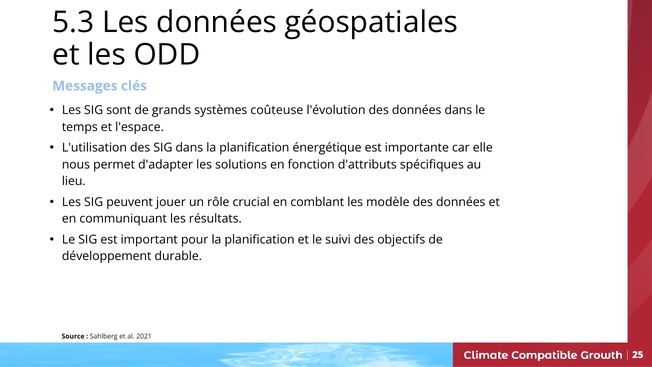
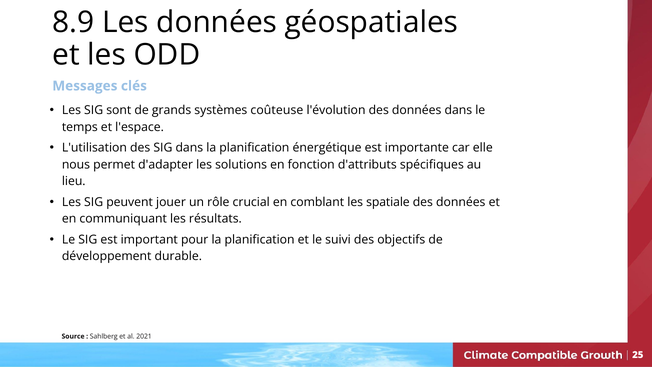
5.3: 5.3 -> 8.9
modèle: modèle -> spatiale
